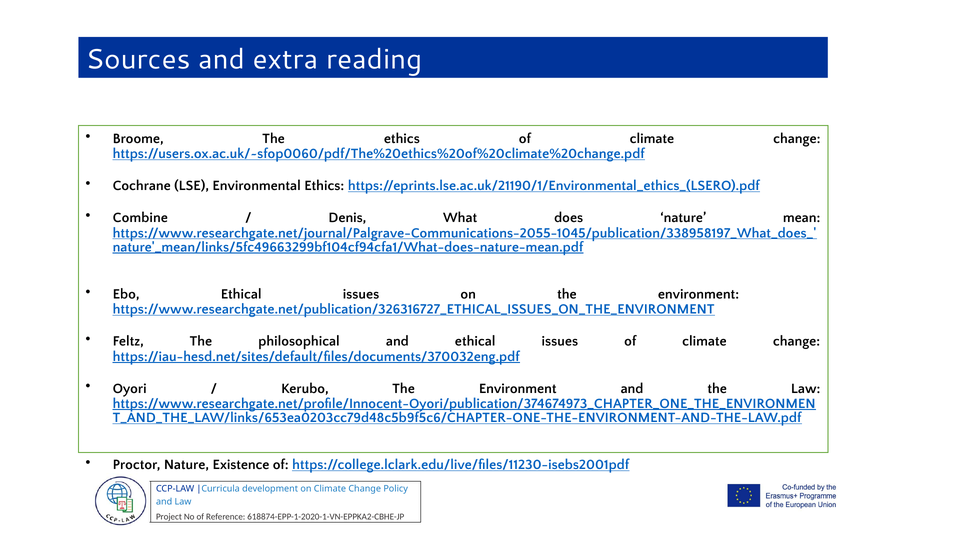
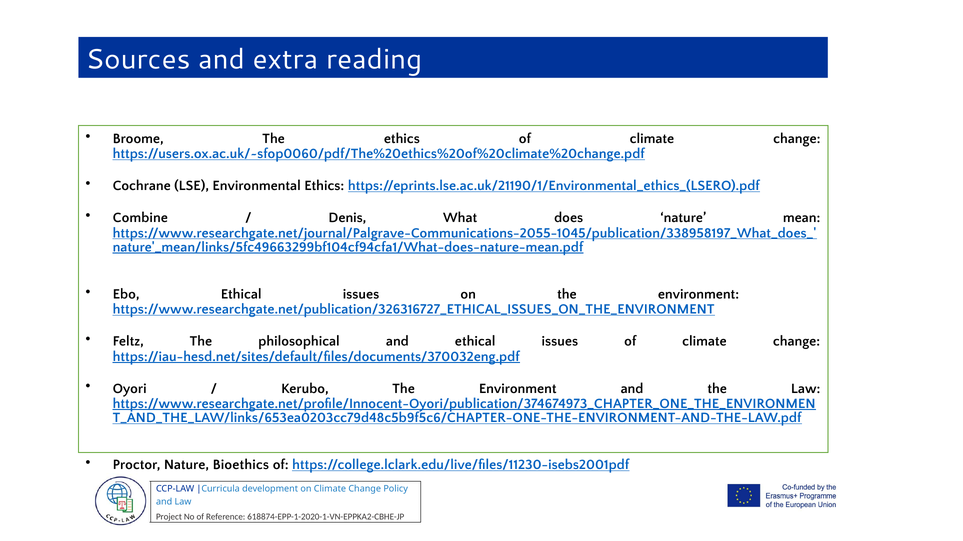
Existence: Existence -> Bioethics
